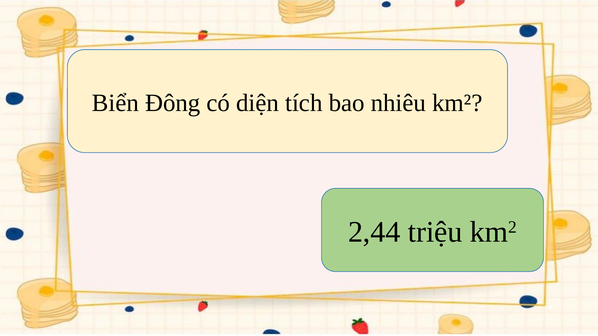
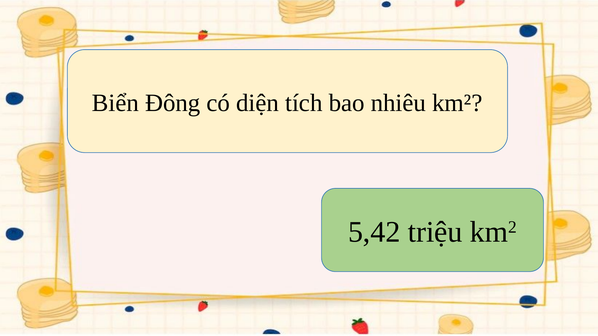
2,44: 2,44 -> 5,42
